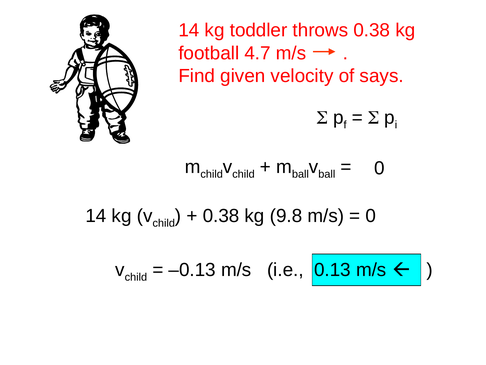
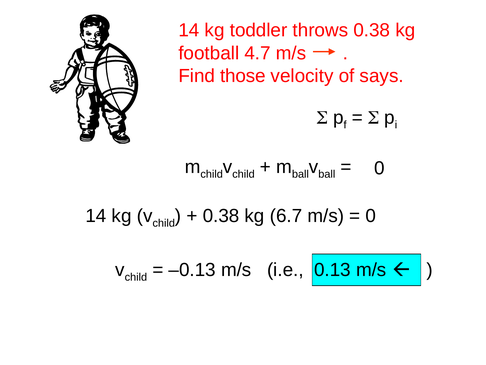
given: given -> those
9.8: 9.8 -> 6.7
